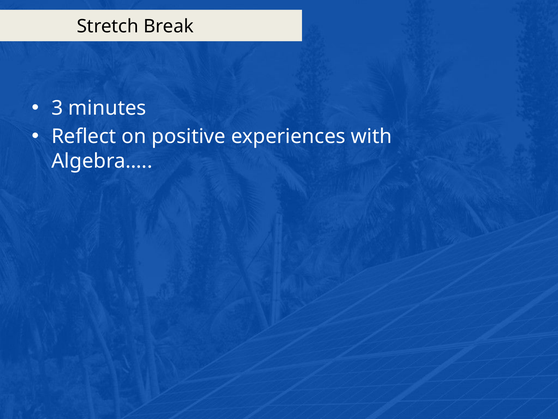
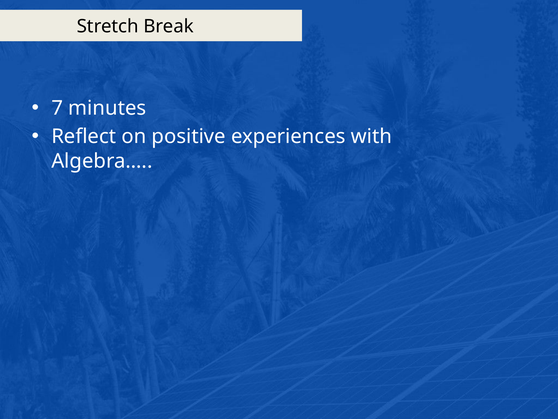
3: 3 -> 7
